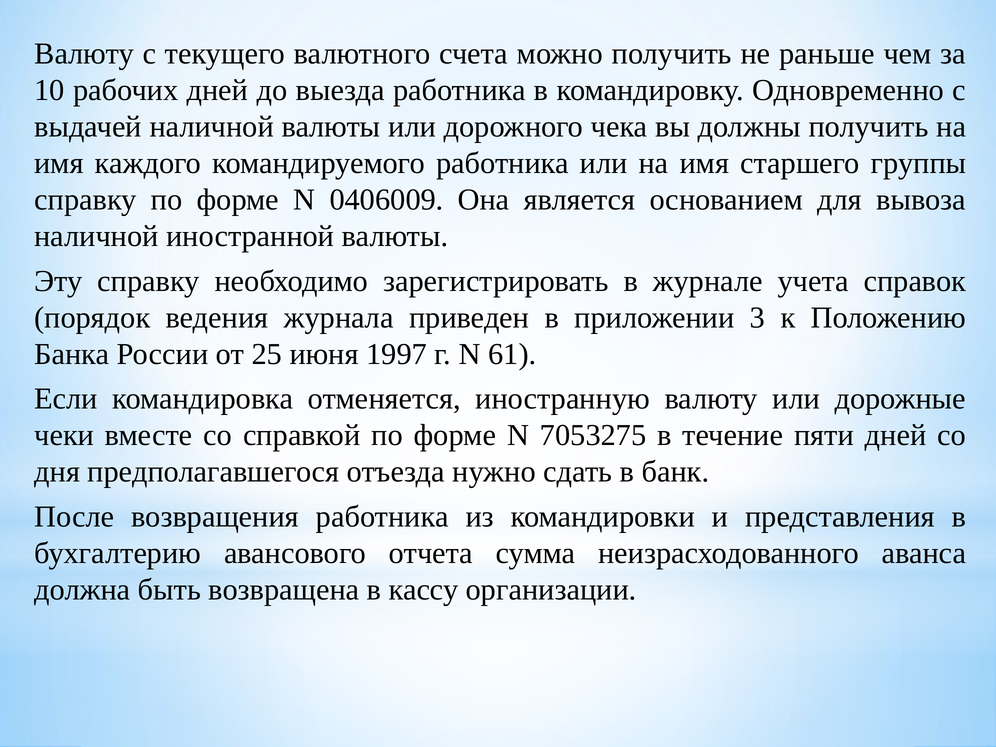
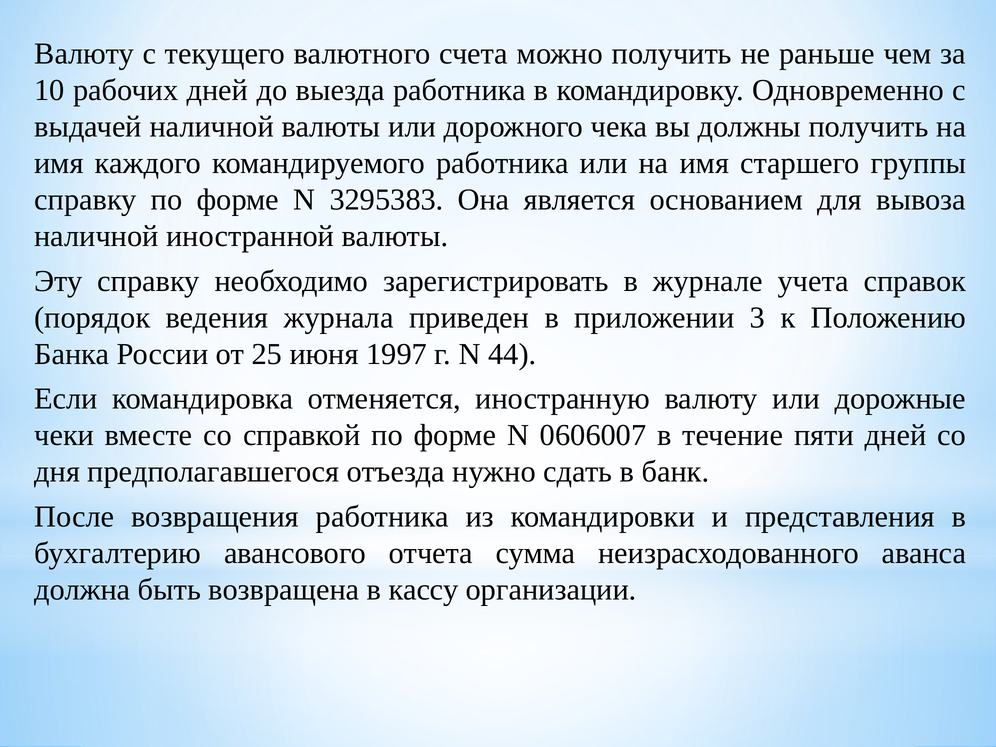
0406009: 0406009 -> 3295383
61: 61 -> 44
7053275: 7053275 -> 0606007
